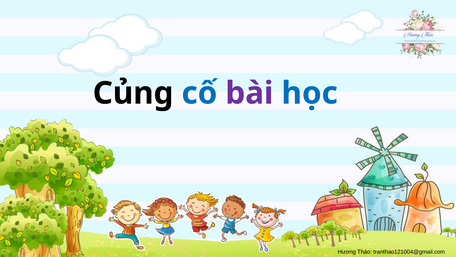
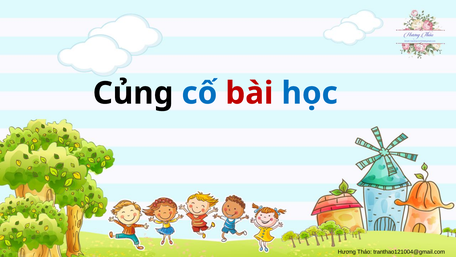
bài colour: purple -> red
